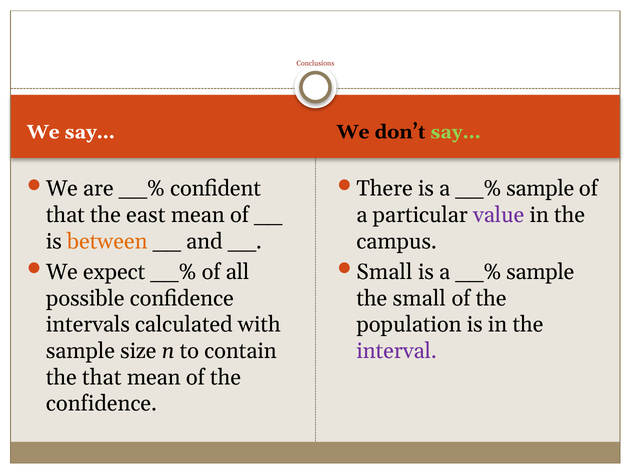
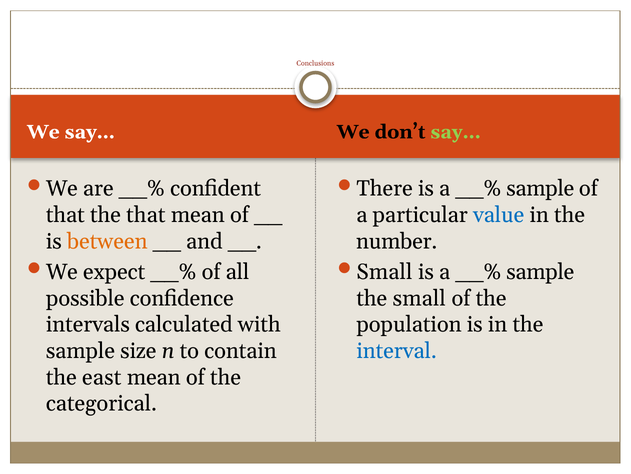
the east: east -> that
value colour: purple -> blue
campus: campus -> number
interval colour: purple -> blue
the that: that -> east
confidence at (101, 403): confidence -> categorical
